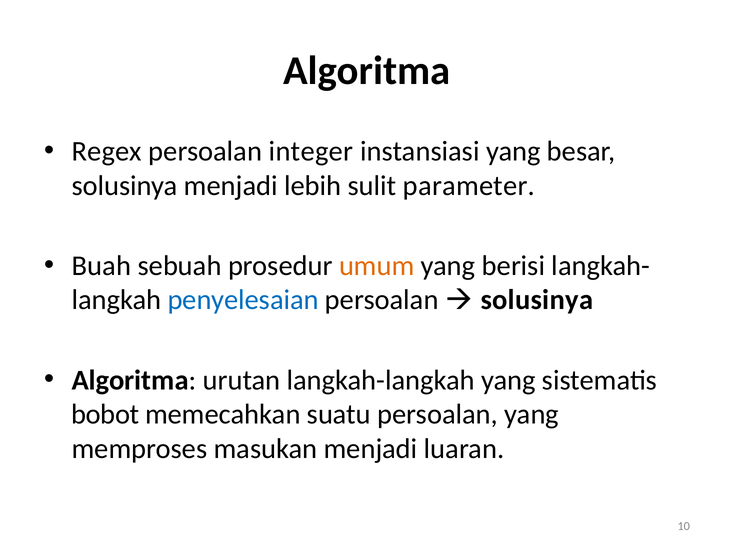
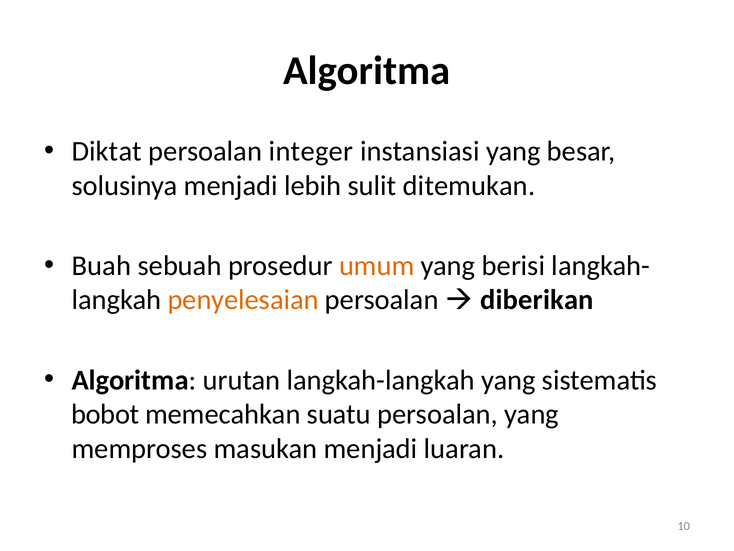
Regex: Regex -> Diktat
parameter: parameter -> ditemukan
penyelesaian colour: blue -> orange
solusinya at (537, 300): solusinya -> diberikan
